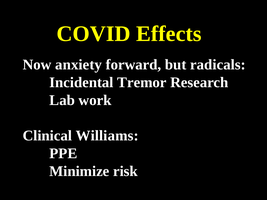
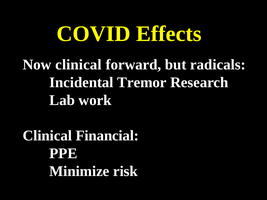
Now anxiety: anxiety -> clinical
Williams: Williams -> Financial
